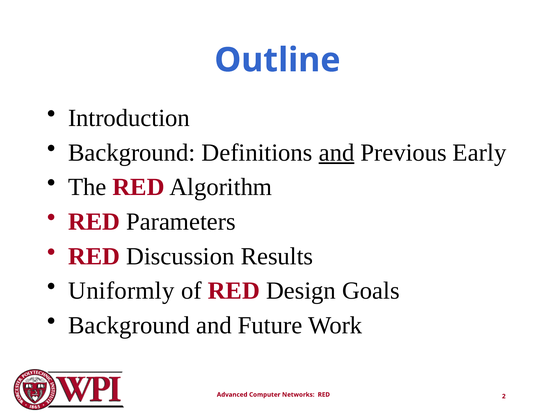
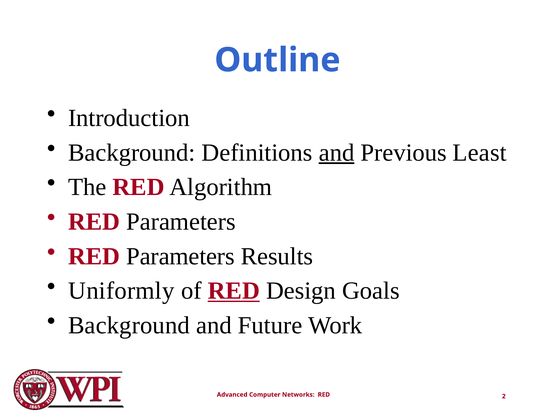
Early: Early -> Least
Discussion at (180, 256): Discussion -> Parameters
RED at (234, 291) underline: none -> present
